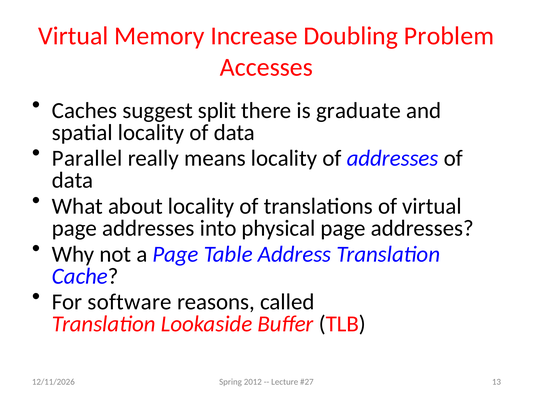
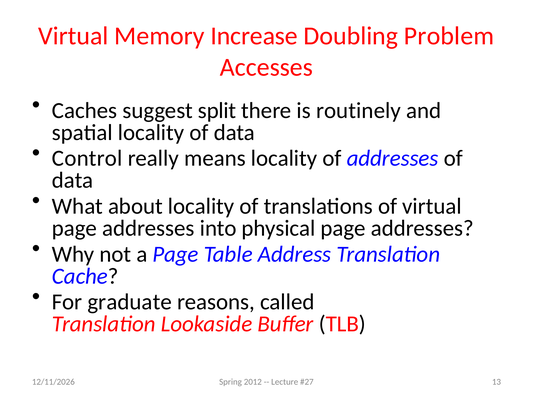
graduate: graduate -> routinely
Parallel: Parallel -> Control
software: software -> graduate
